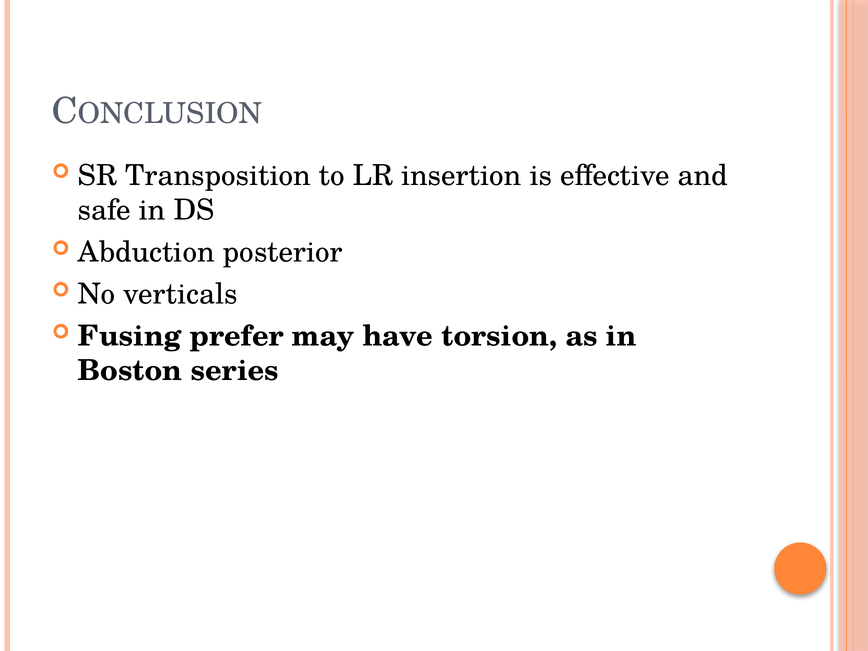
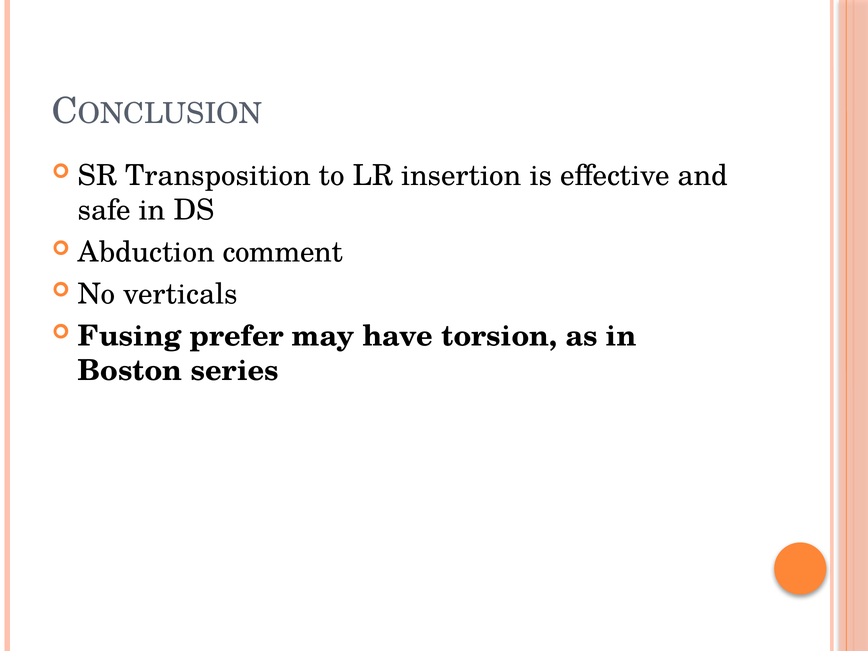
posterior: posterior -> comment
